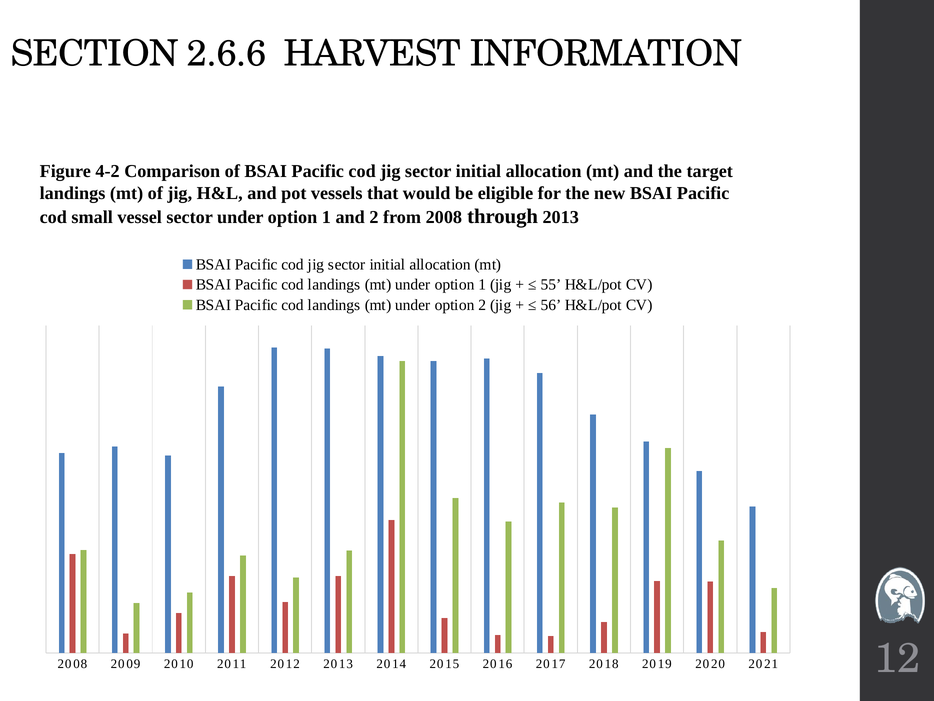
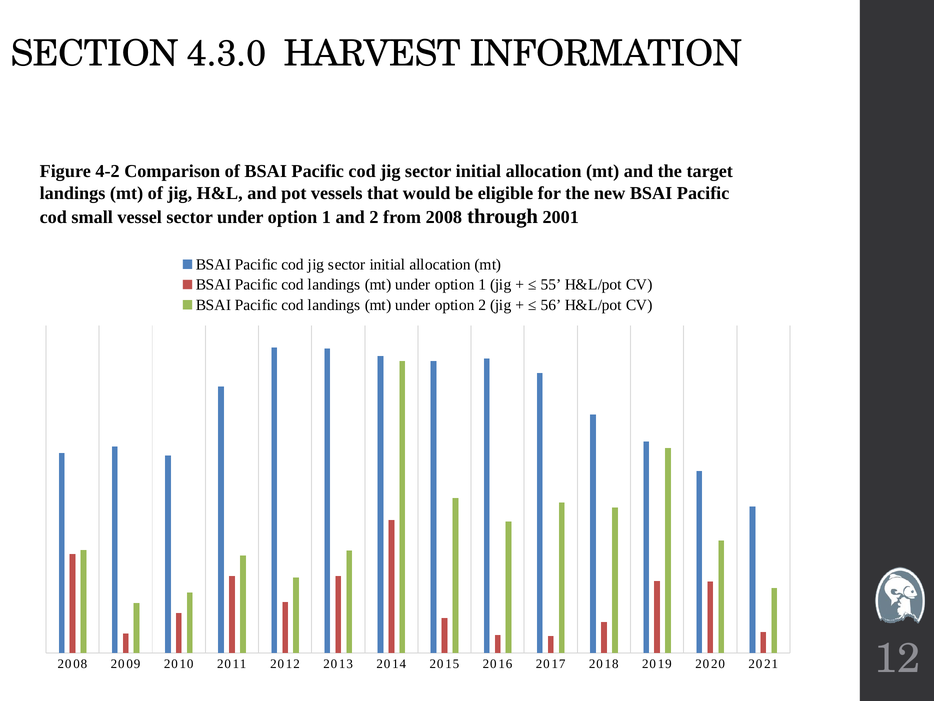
2.6.6: 2.6.6 -> 4.3.0
through 2013: 2013 -> 2001
